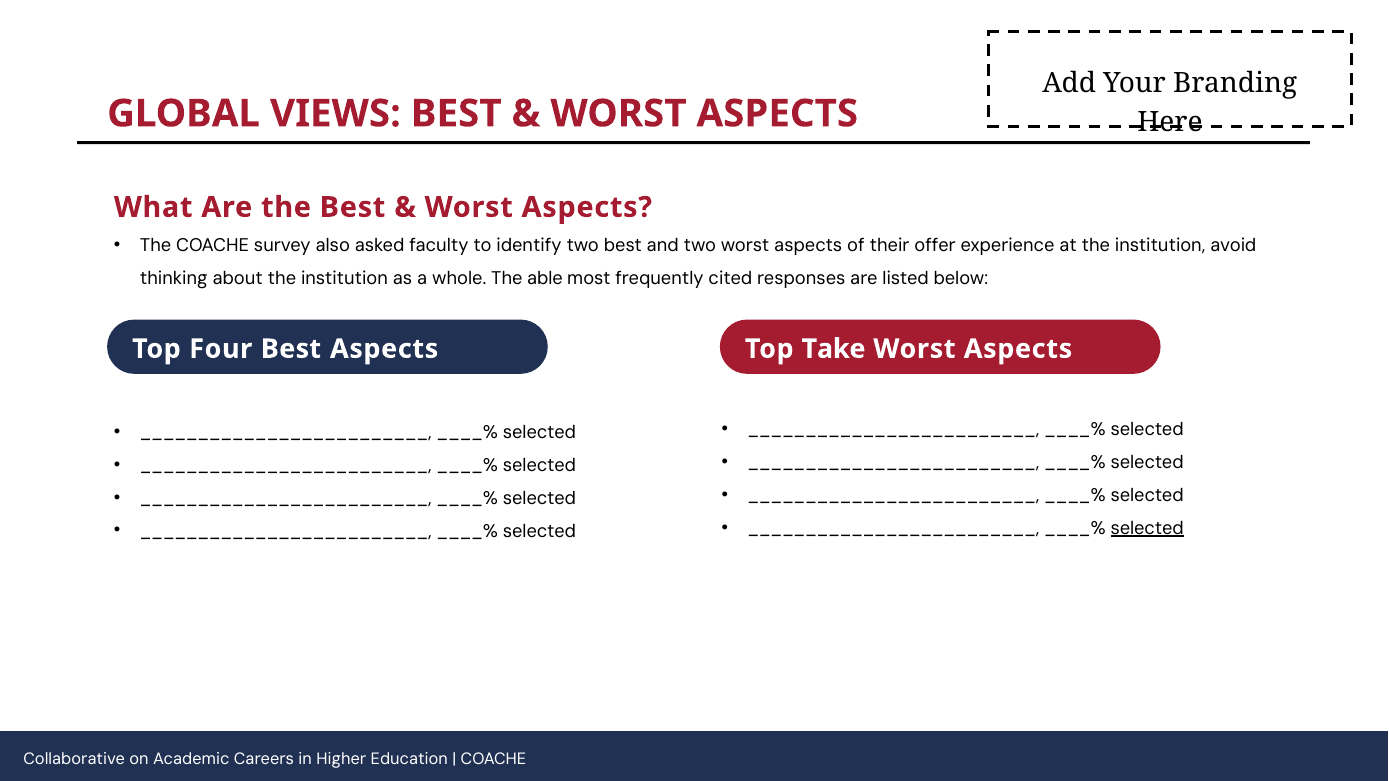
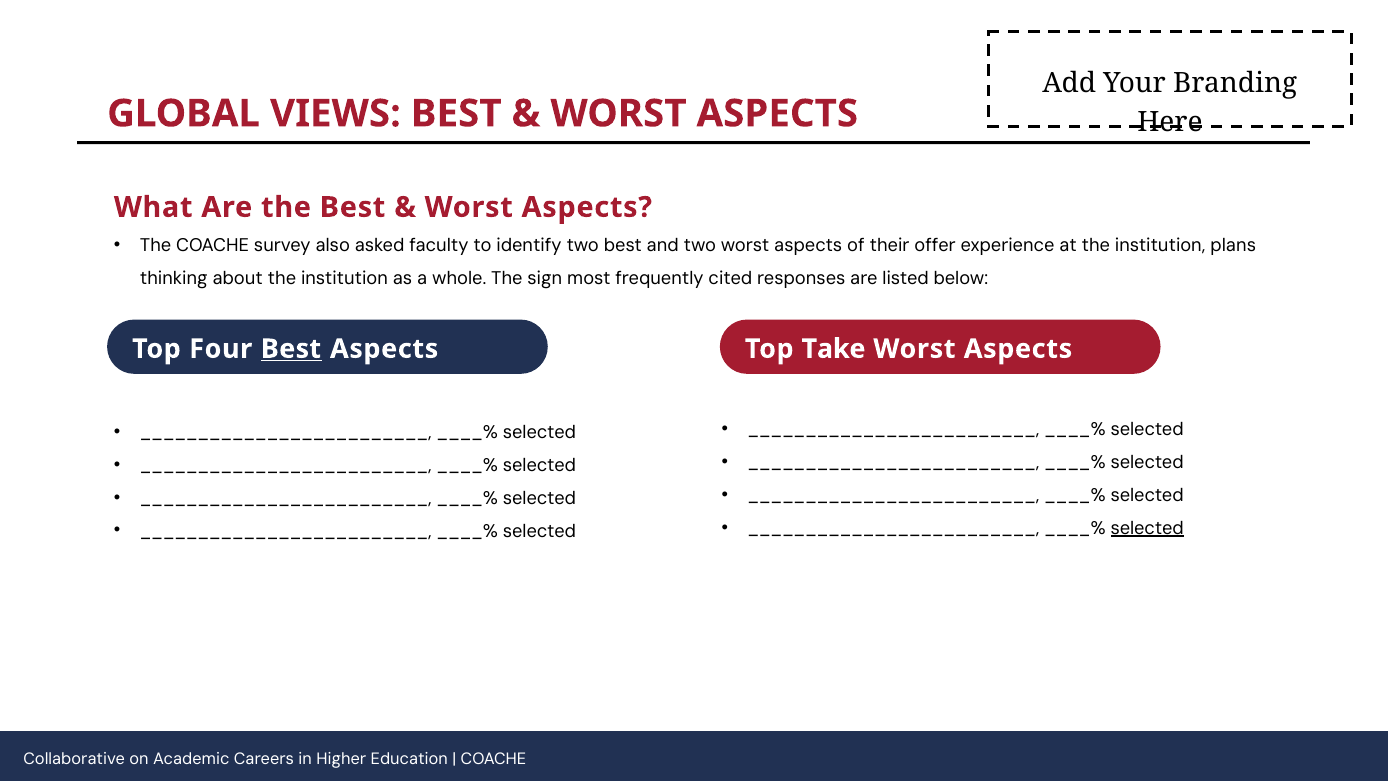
avoid: avoid -> plans
able: able -> sign
Best at (291, 349) underline: none -> present
